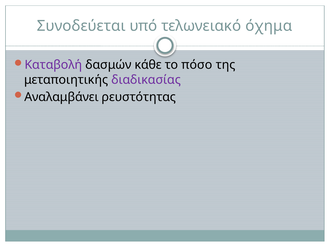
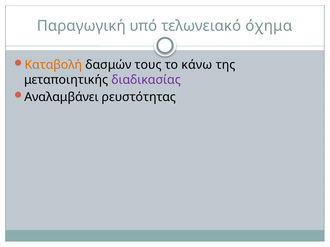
Συνοδεύεται: Συνοδεύεται -> Παραγωγική
Καταβολή colour: purple -> orange
κάθε: κάθε -> τους
πόσο: πόσο -> κάνω
